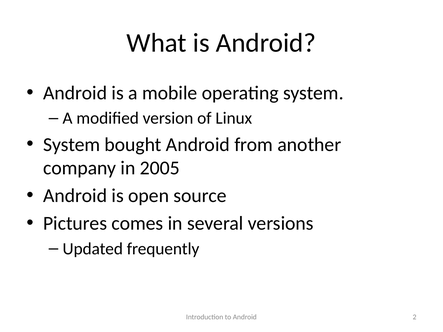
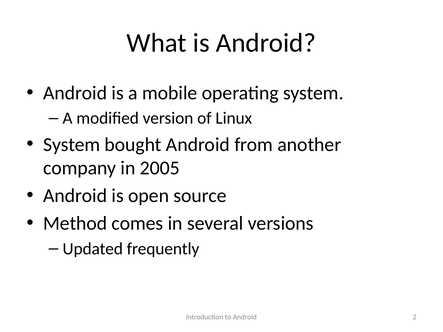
Pictures: Pictures -> Method
